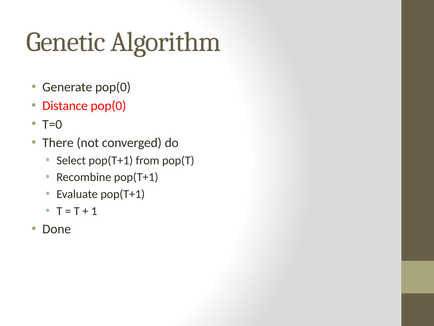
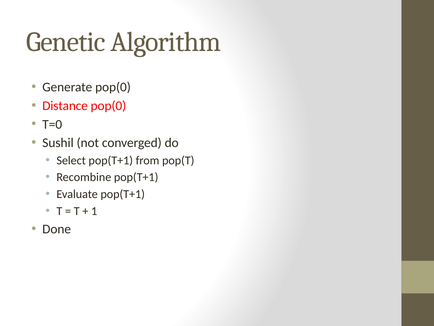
There: There -> Sushil
